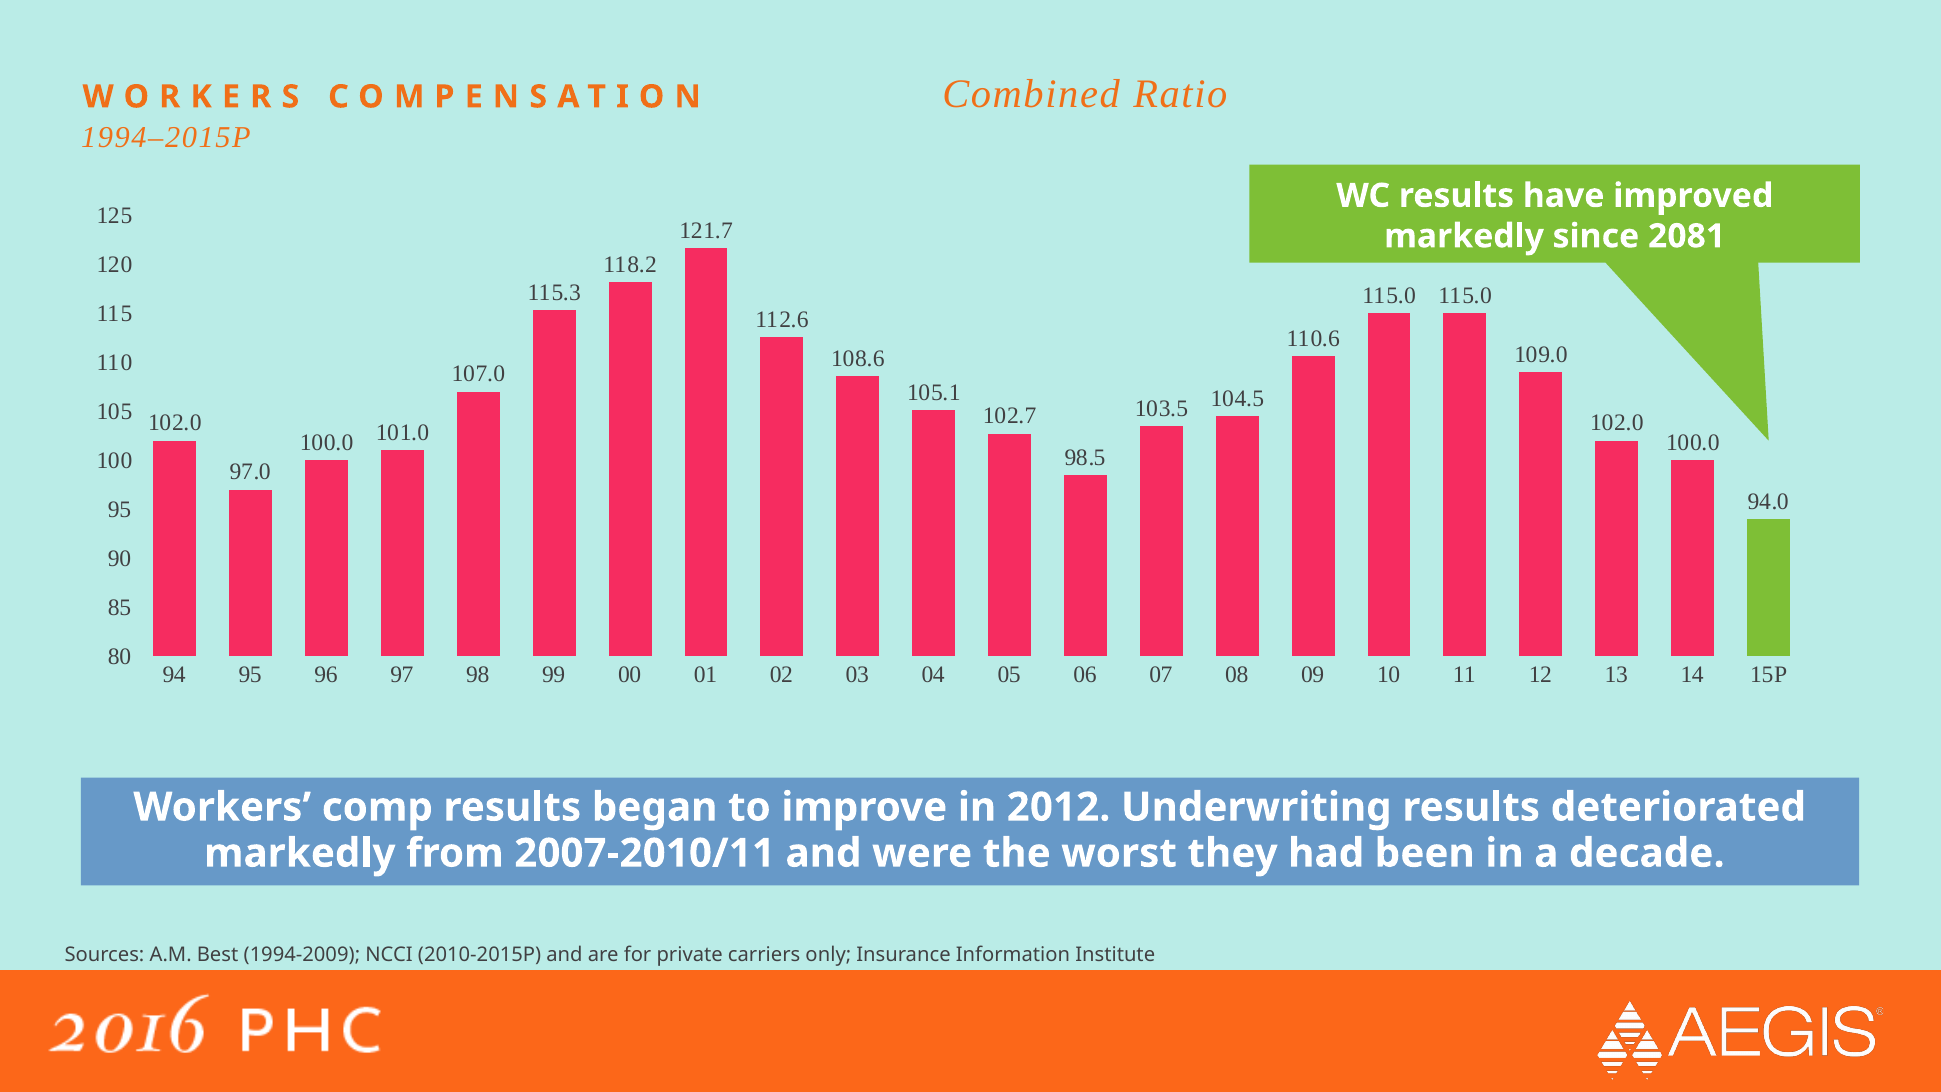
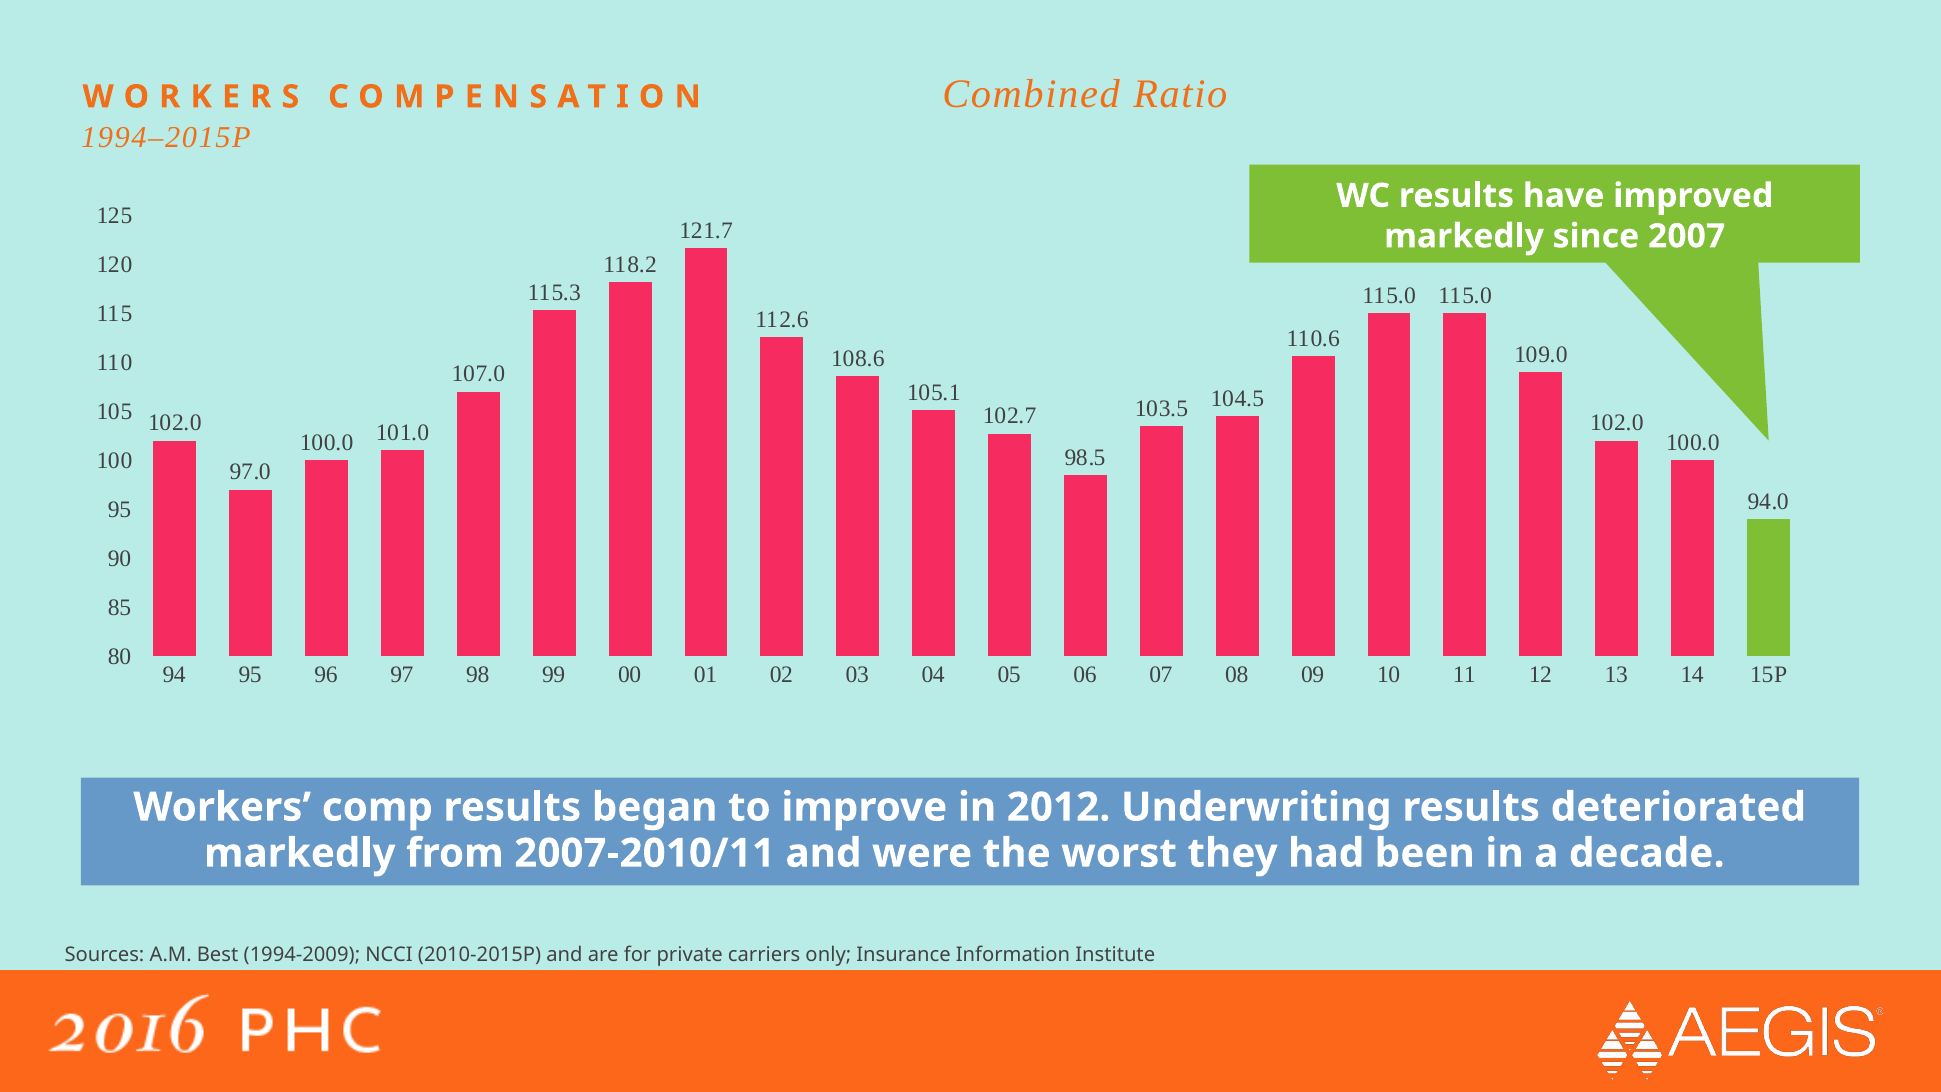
2081: 2081 -> 2007
